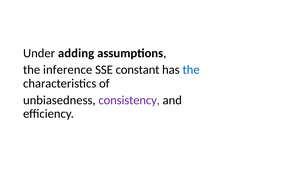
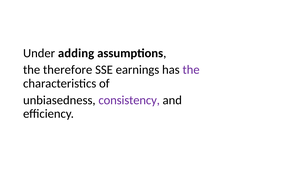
inference: inference -> therefore
constant: constant -> earnings
the at (191, 70) colour: blue -> purple
